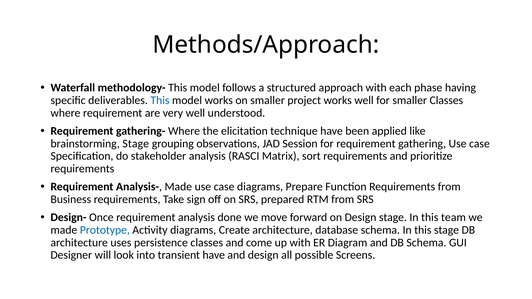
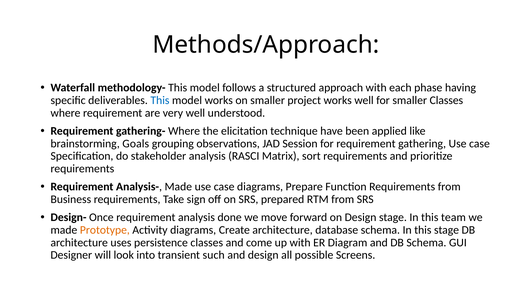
brainstorming Stage: Stage -> Goals
Prototype colour: blue -> orange
transient have: have -> such
